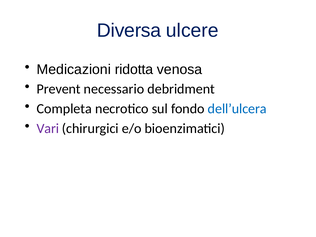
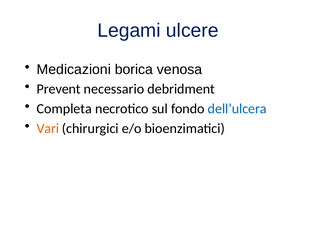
Diversa: Diversa -> Legami
ridotta: ridotta -> borica
Vari colour: purple -> orange
